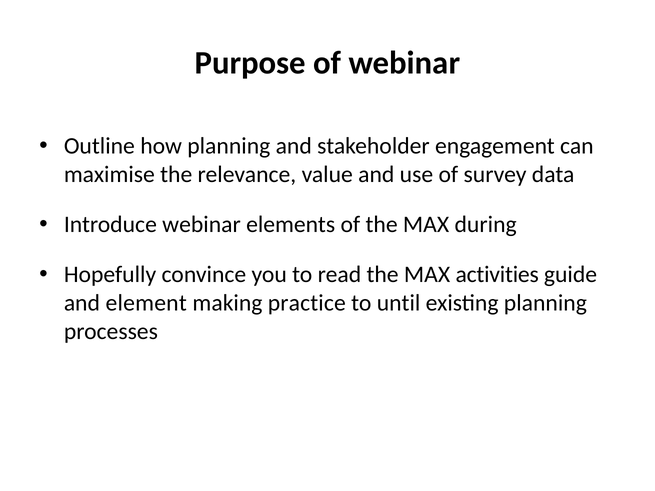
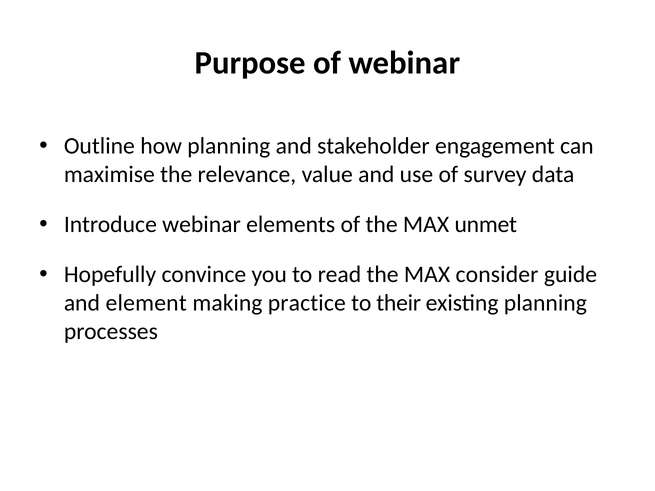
during: during -> unmet
activities: activities -> consider
until: until -> their
